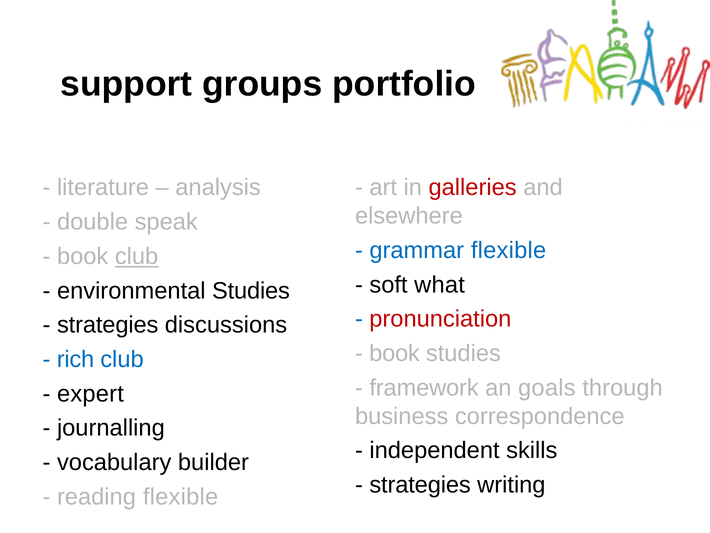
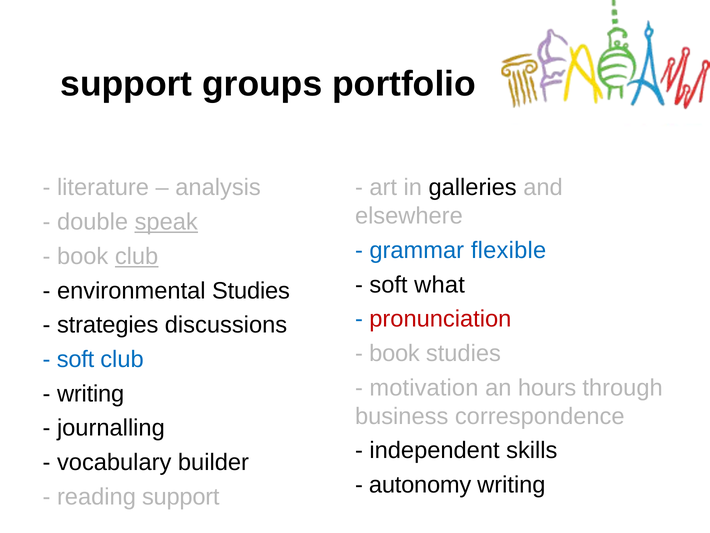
galleries colour: red -> black
speak underline: none -> present
rich at (76, 359): rich -> soft
framework: framework -> motivation
goals: goals -> hours
expert at (90, 393): expert -> writing
strategies at (420, 485): strategies -> autonomy
reading flexible: flexible -> support
